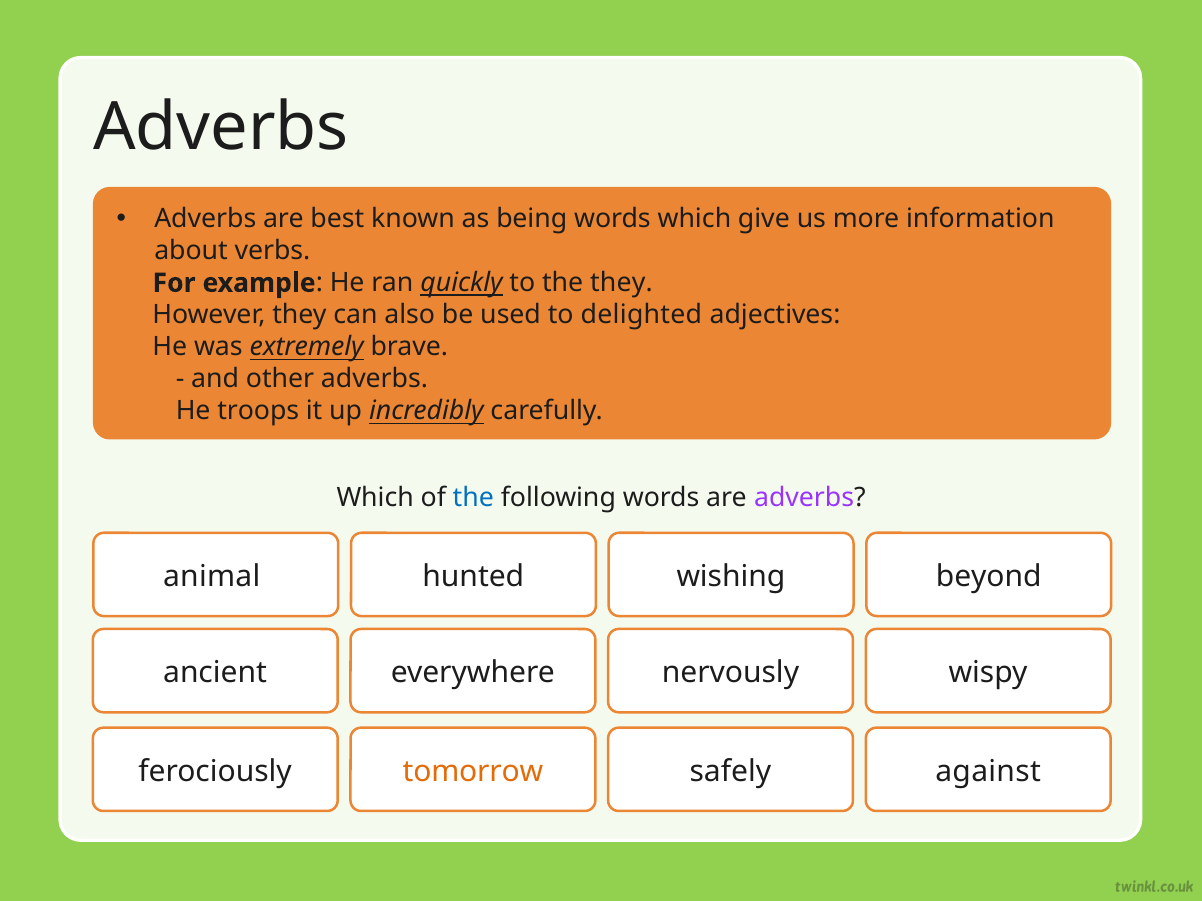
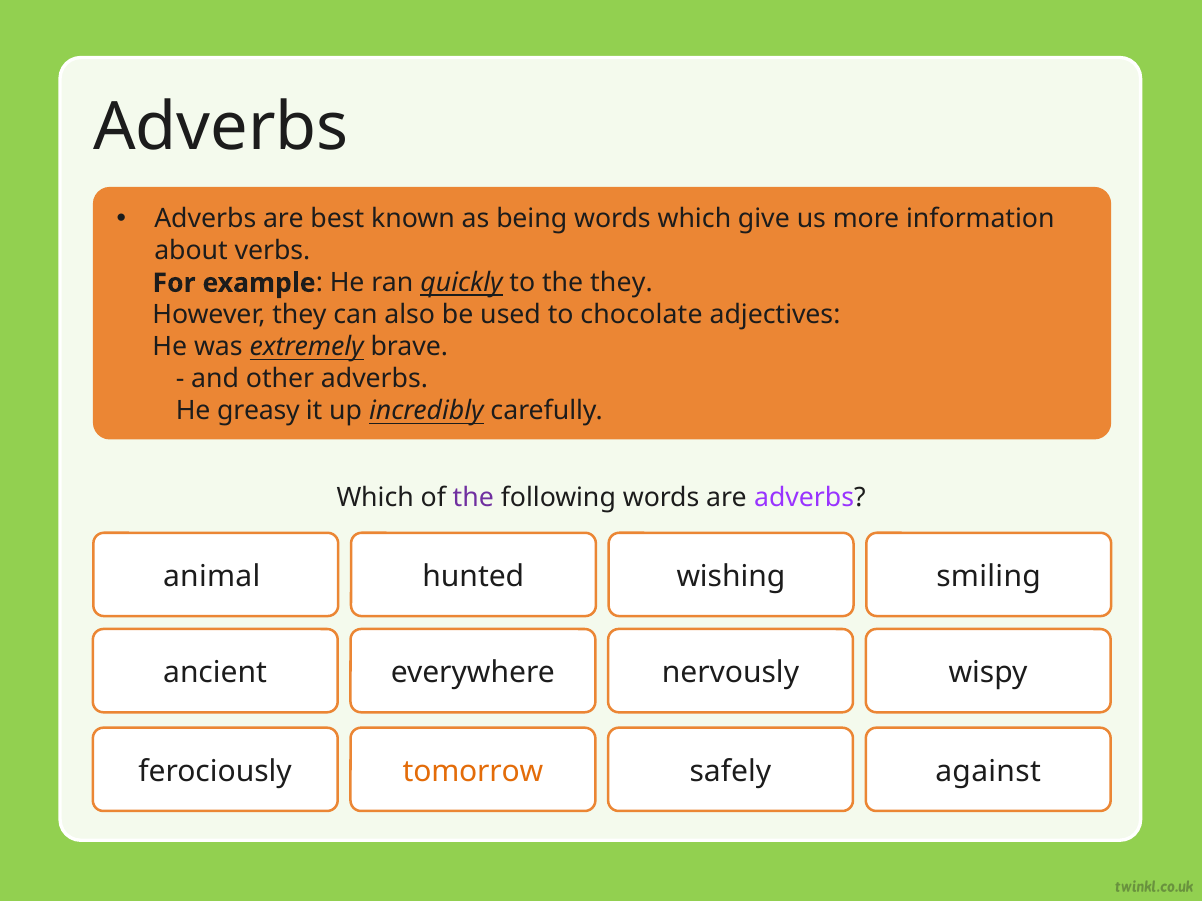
delighted: delighted -> chocolate
troops: troops -> greasy
the at (473, 498) colour: blue -> purple
beyond: beyond -> smiling
